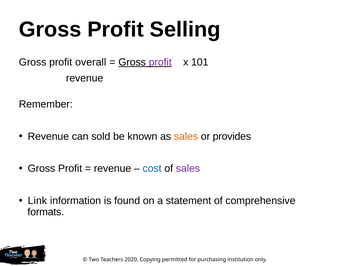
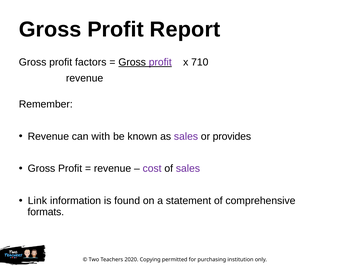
Selling: Selling -> Report
overall: overall -> factors
101: 101 -> 710
sold: sold -> with
sales at (186, 136) colour: orange -> purple
cost colour: blue -> purple
